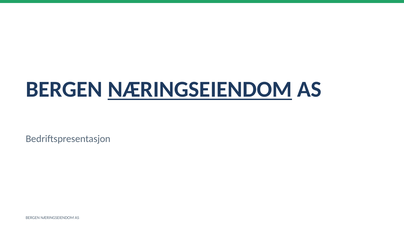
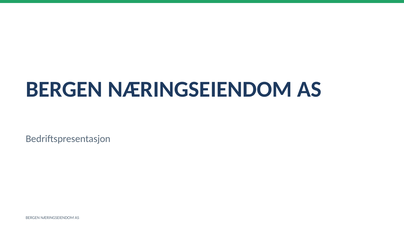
NÆRINGSEIENDOM at (200, 90) underline: present -> none
